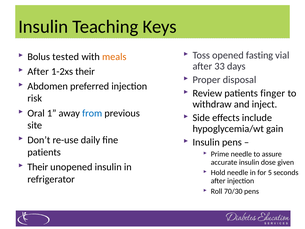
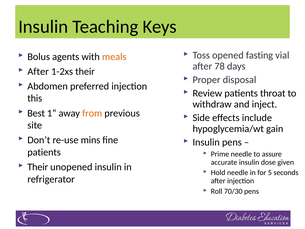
tested: tested -> agents
33: 33 -> 78
finger: finger -> throat
risk: risk -> this
Oral: Oral -> Best
from colour: blue -> orange
daily: daily -> mins
